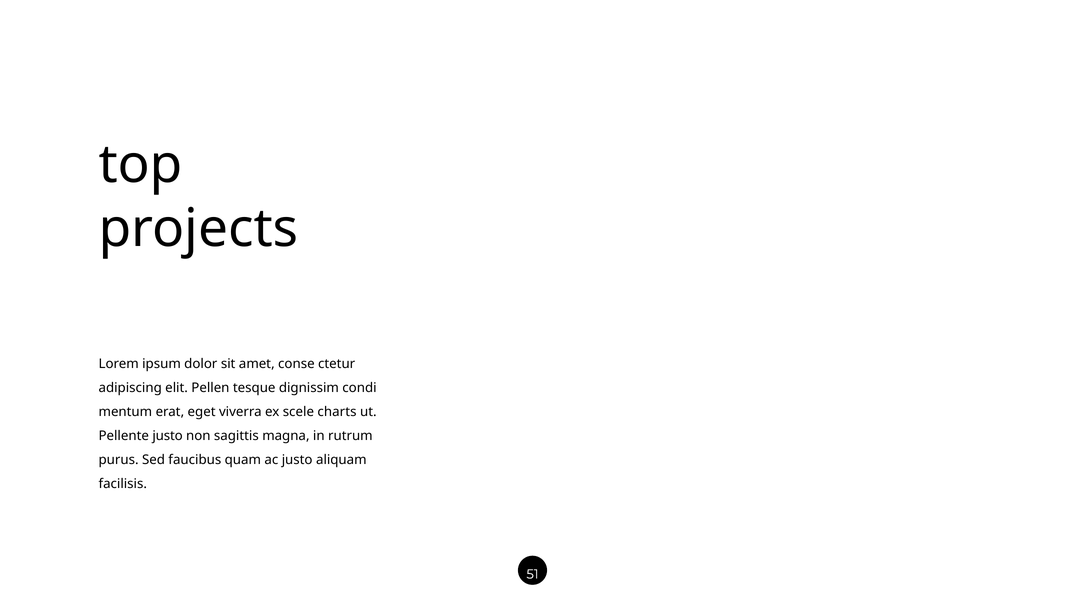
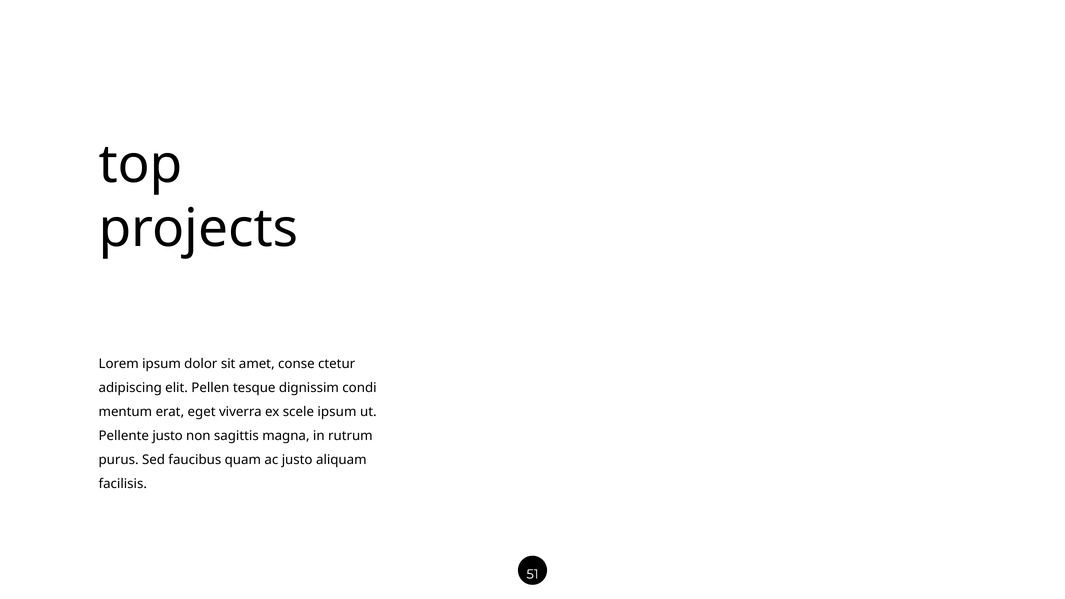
scele charts: charts -> ipsum
